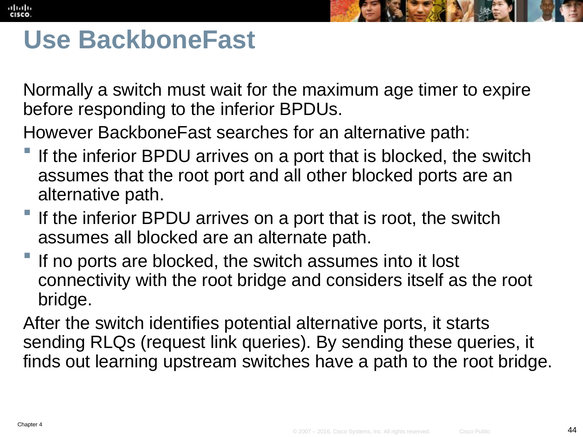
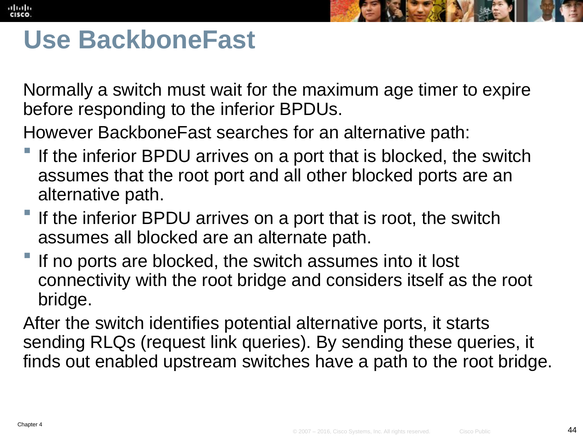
learning: learning -> enabled
